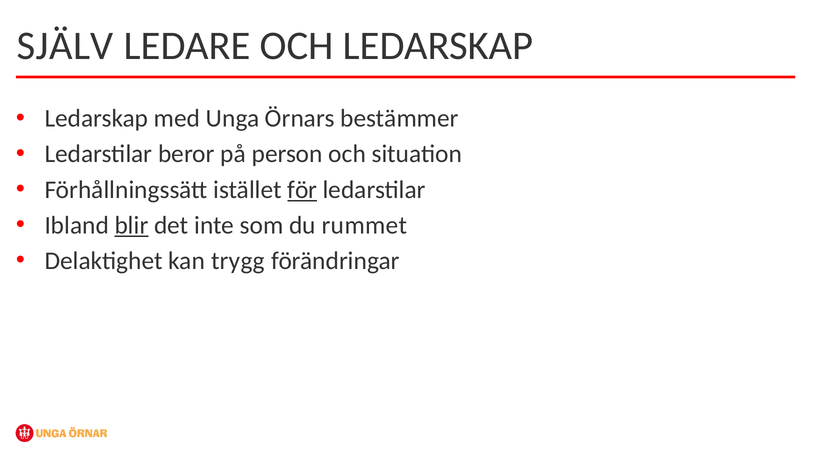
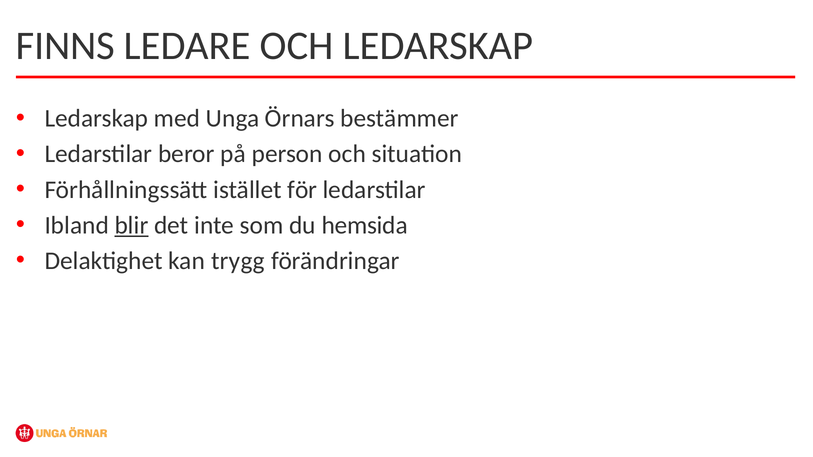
SJÄLV: SJÄLV -> FINNS
för underline: present -> none
rummet: rummet -> hemsida
